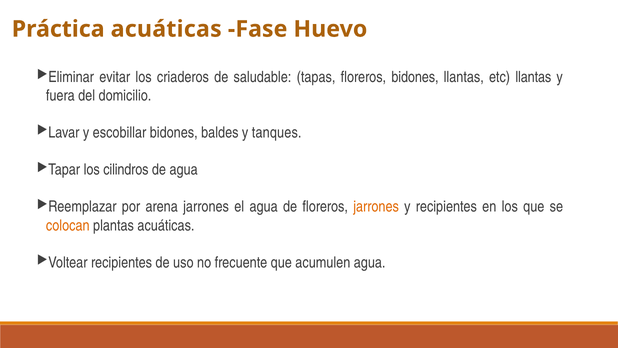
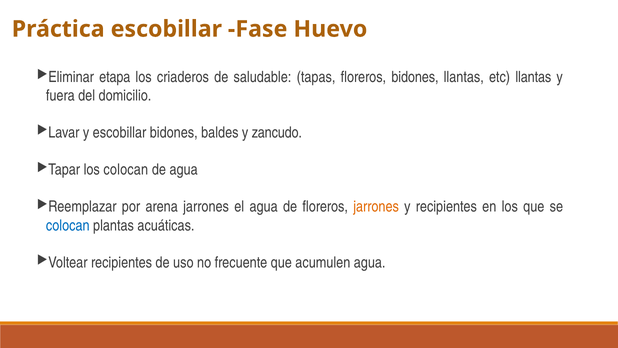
Práctica acuáticas: acuáticas -> escobillar
evitar: evitar -> etapa
tanques: tanques -> zancudo
los cilindros: cilindros -> colocan
colocan at (68, 225) colour: orange -> blue
